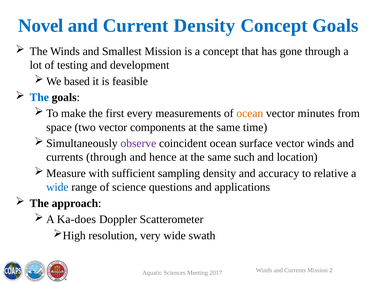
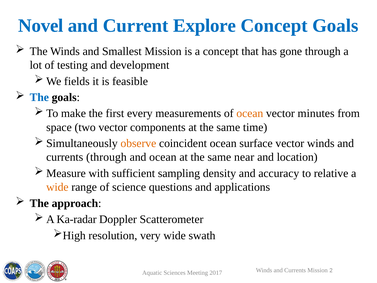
Current Density: Density -> Explore
based: based -> fields
observe colour: purple -> orange
and hence: hence -> ocean
such: such -> near
wide at (57, 187) colour: blue -> orange
Ka-does: Ka-does -> Ka-radar
